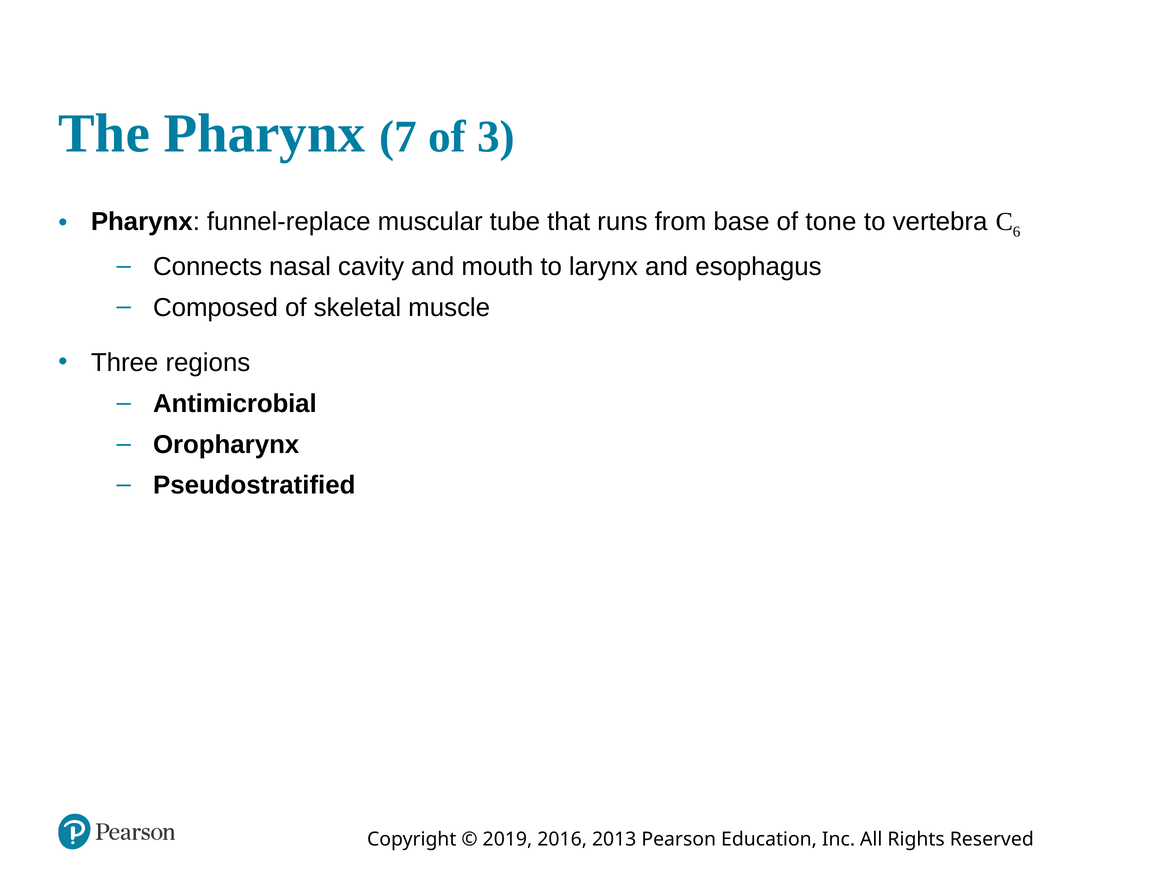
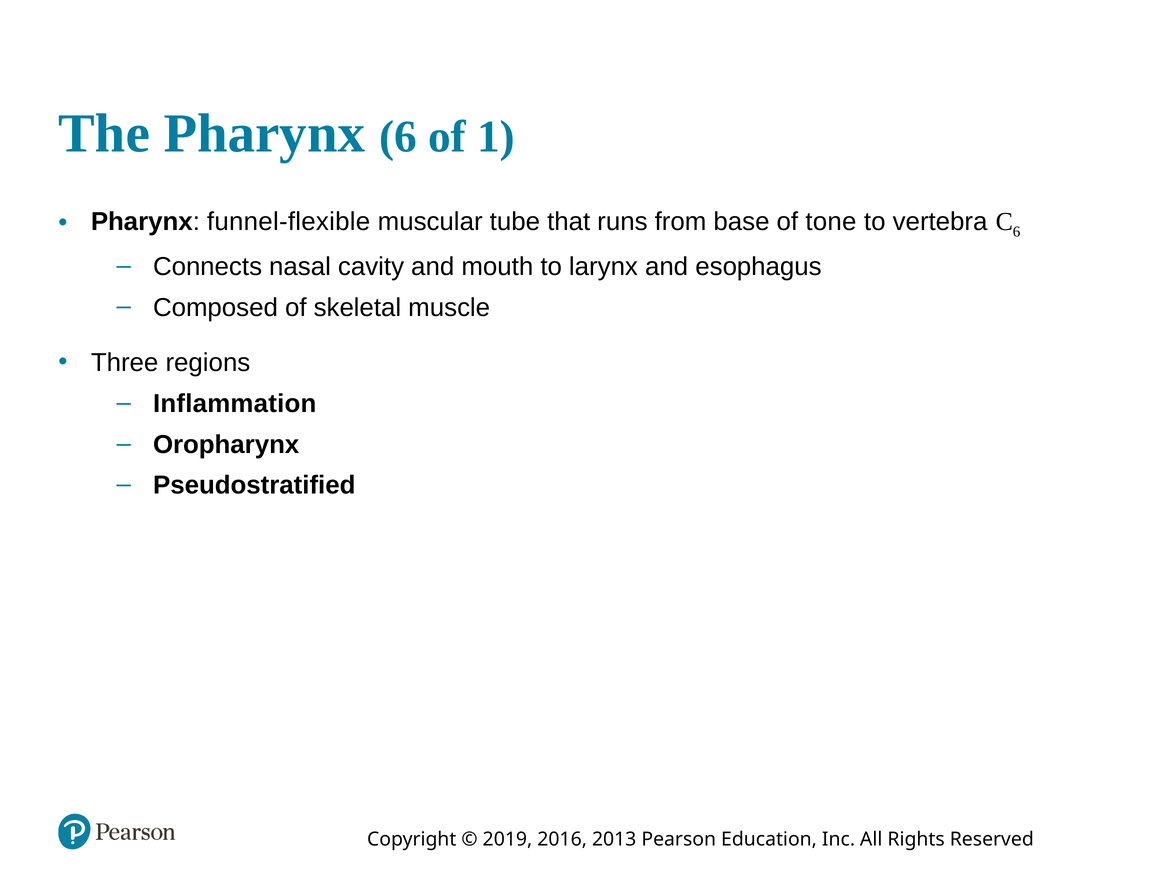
Pharynx 7: 7 -> 6
3: 3 -> 1
funnel-replace: funnel-replace -> funnel-flexible
Antimicrobial: Antimicrobial -> Inflammation
